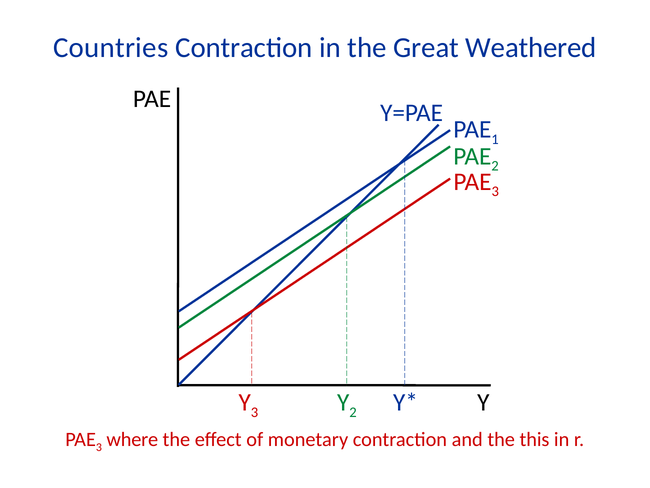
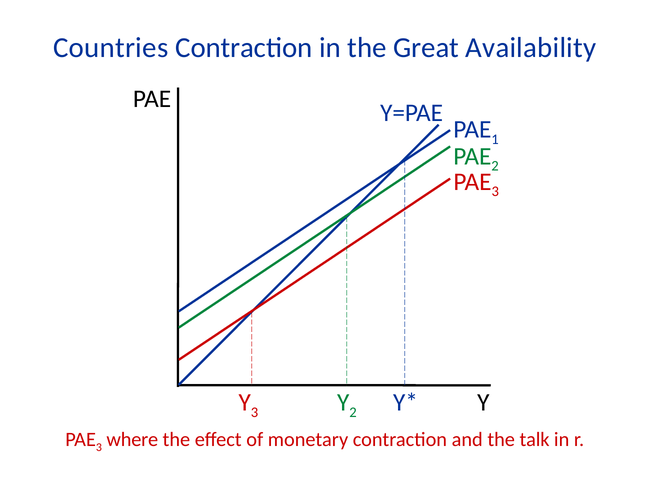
Weathered: Weathered -> Availability
this: this -> talk
